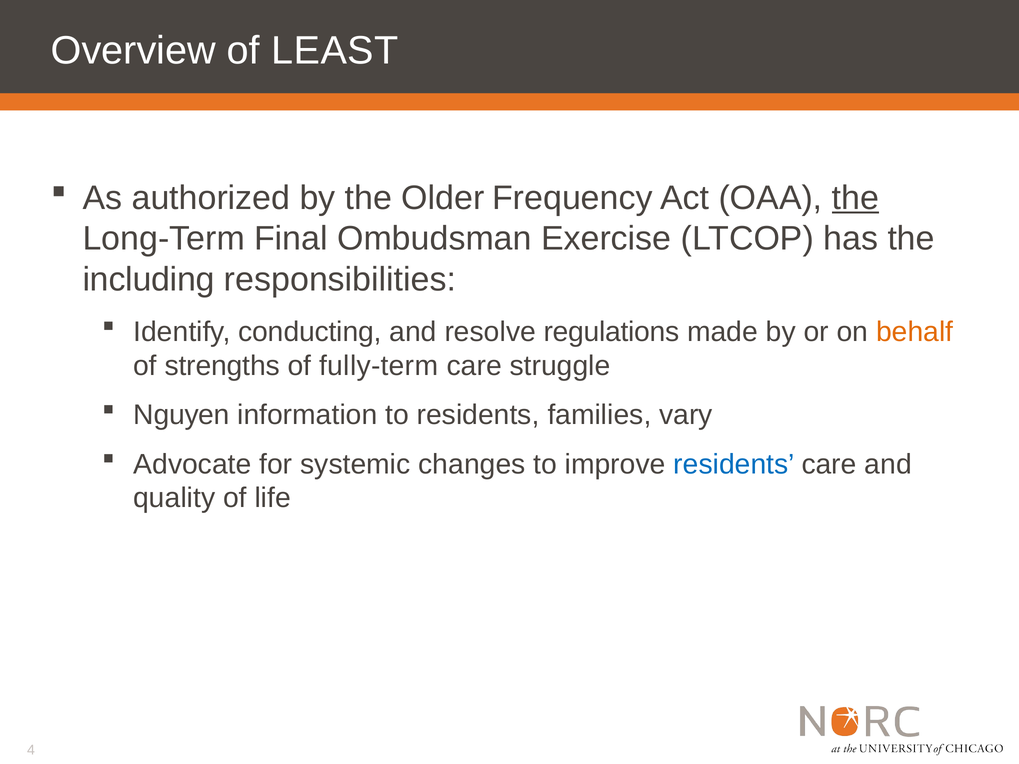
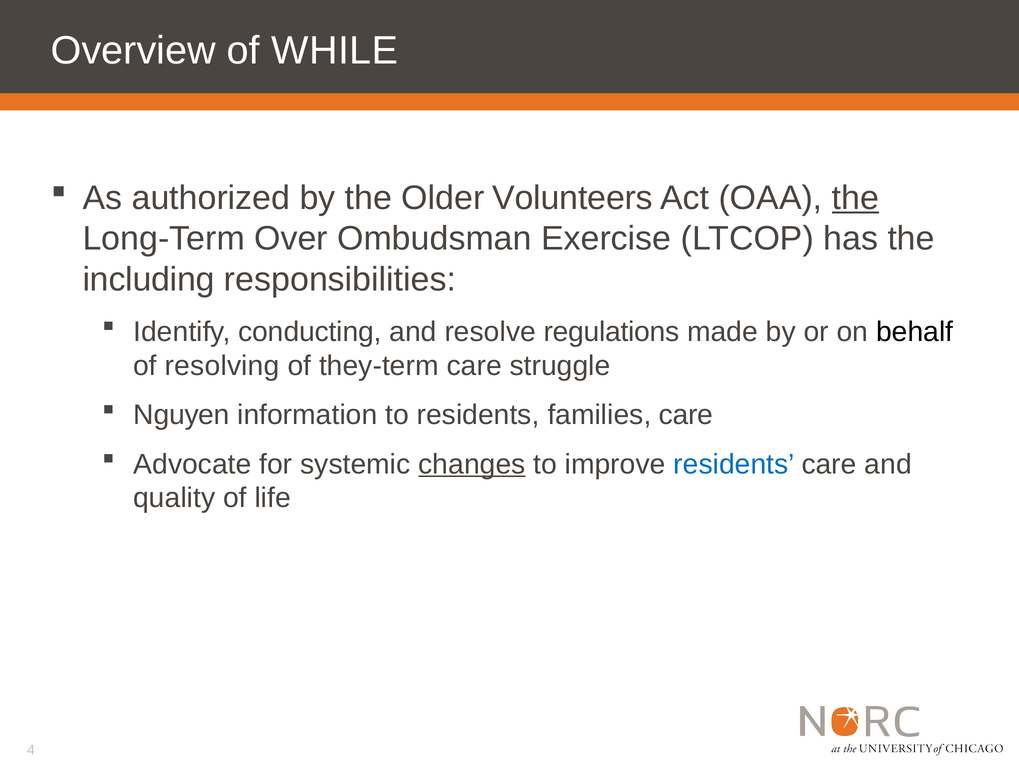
LEAST: LEAST -> WHILE
Frequency: Frequency -> Volunteers
Final: Final -> Over
behalf colour: orange -> black
strengths: strengths -> resolving
fully-term: fully-term -> they-term
families vary: vary -> care
changes underline: none -> present
